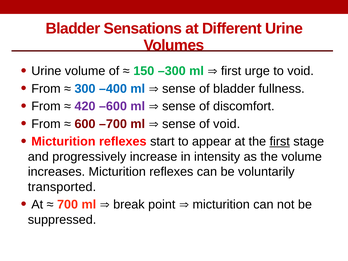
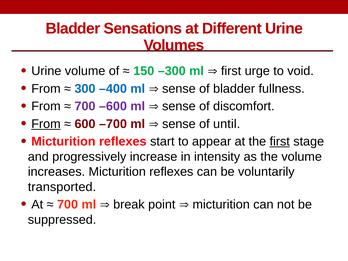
420 at (85, 106): 420 -> 700
From at (46, 124) underline: none -> present
of void: void -> until
